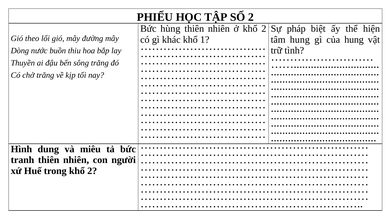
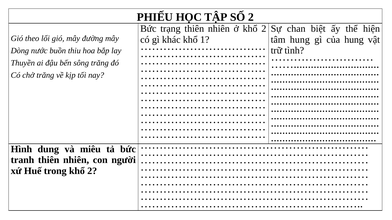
hùng: hùng -> trạng
pháp: pháp -> chan
